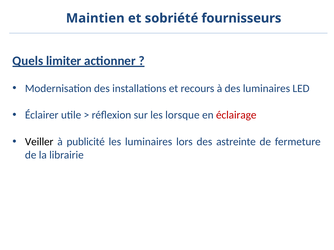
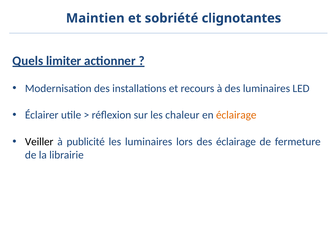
fournisseurs: fournisseurs -> clignotantes
lorsque: lorsque -> chaleur
éclairage at (236, 115) colour: red -> orange
des astreinte: astreinte -> éclairage
